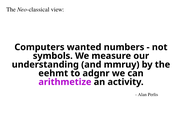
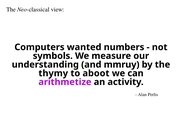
eehmt: eehmt -> thymy
adgnr: adgnr -> aboot
